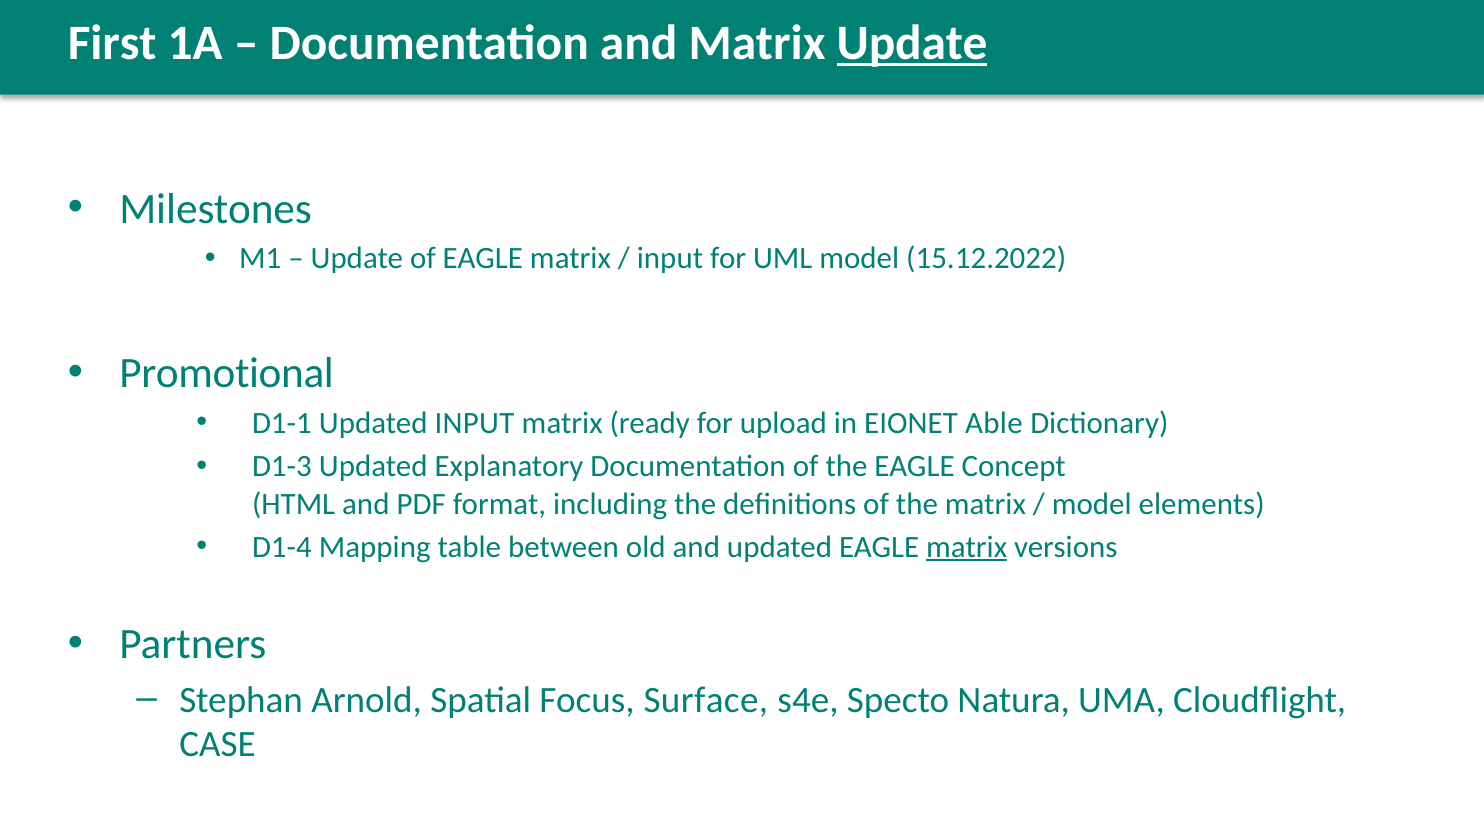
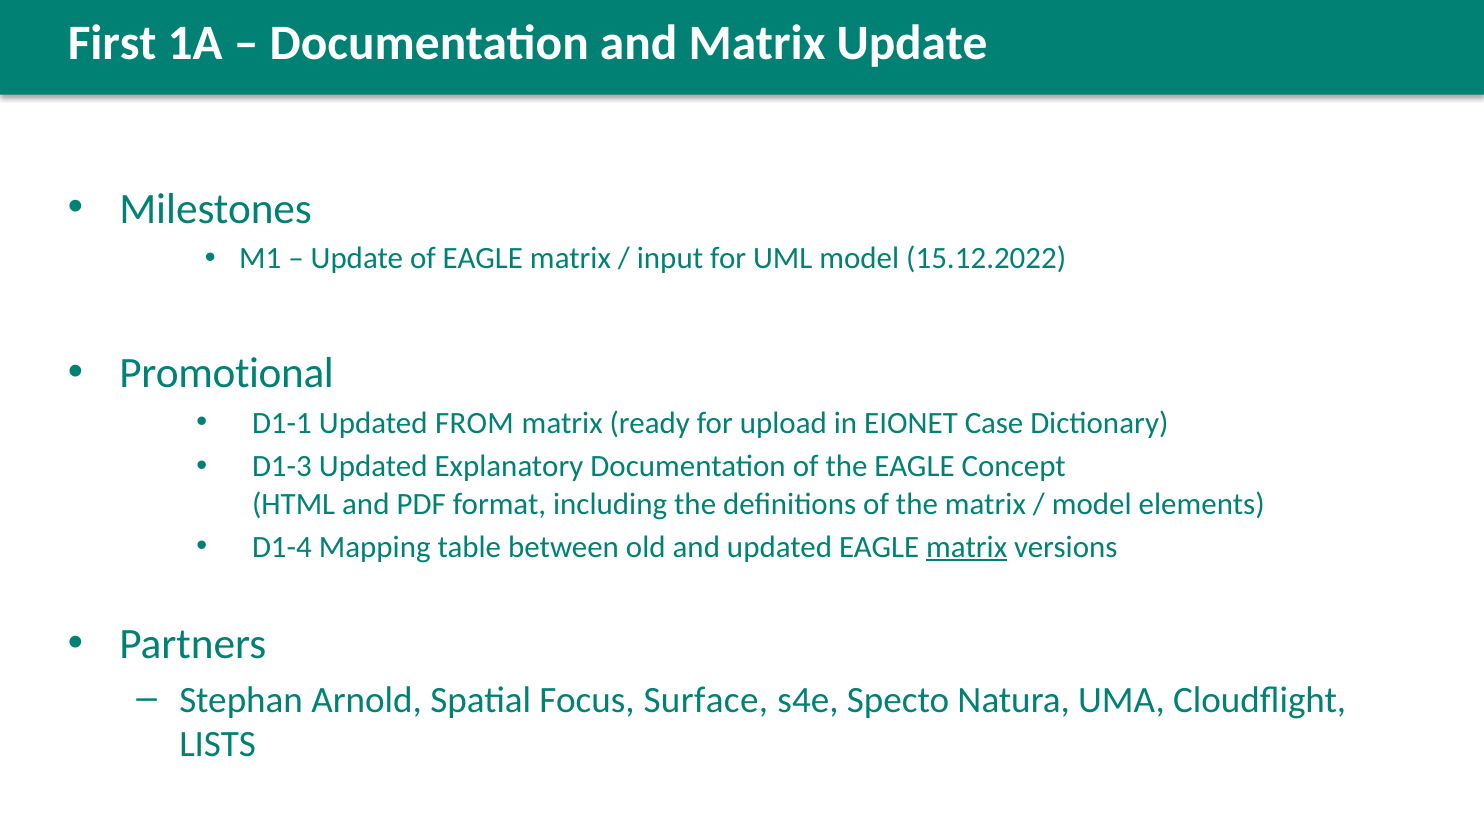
Update at (912, 43) underline: present -> none
Updated INPUT: INPUT -> FROM
Able: Able -> Case
CASE: CASE -> LISTS
